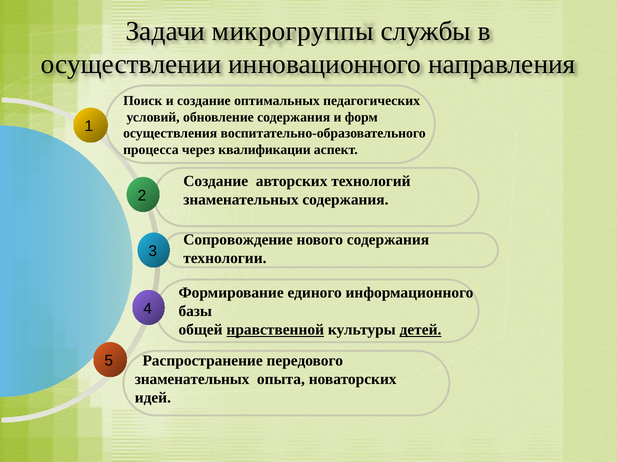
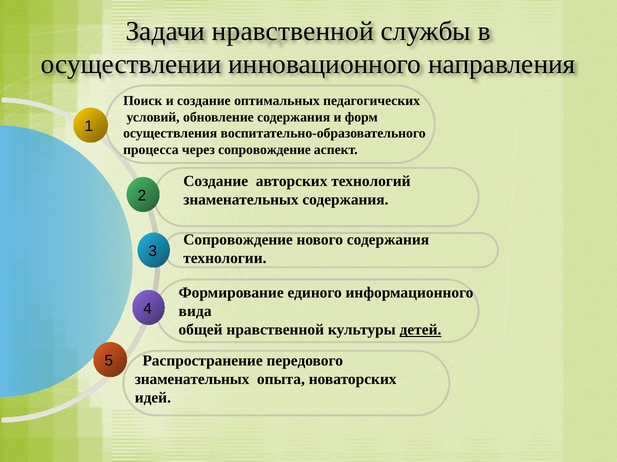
Задачи микрогруппы: микрогруппы -> нравственной
через квалификации: квалификации -> сопровождение
базы: базы -> вида
нравственной at (275, 330) underline: present -> none
